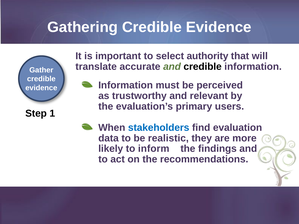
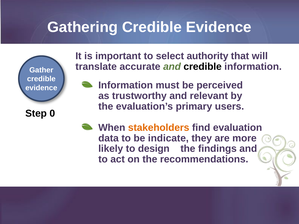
1: 1 -> 0
stakeholders colour: blue -> orange
realistic: realistic -> indicate
inform: inform -> design
